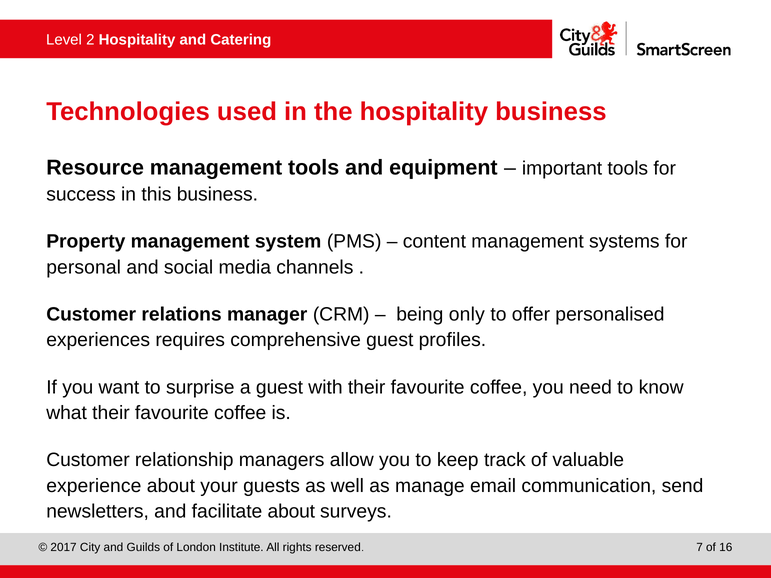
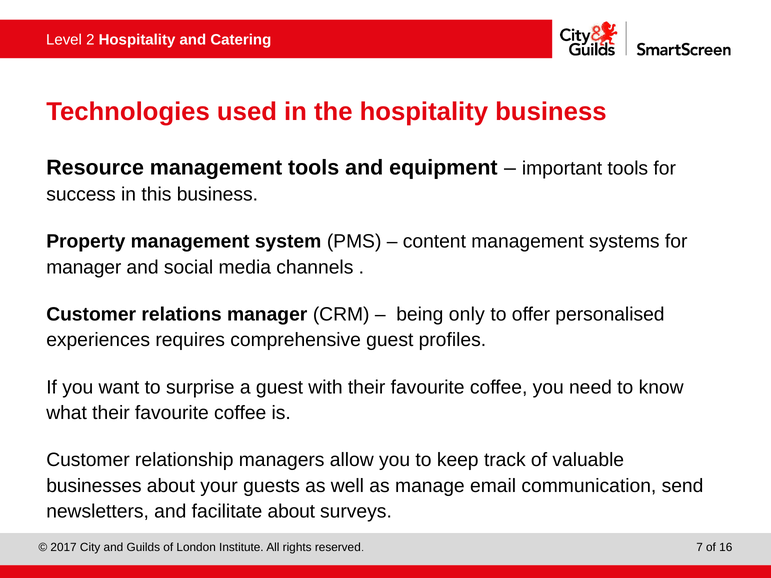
personal at (84, 267): personal -> manager
experience: experience -> businesses
